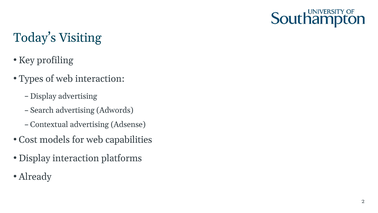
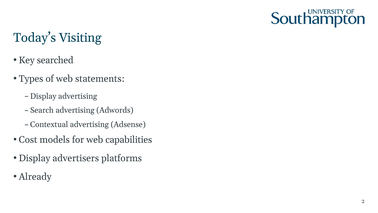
profiling: profiling -> searched
web interaction: interaction -> statements
Display interaction: interaction -> advertisers
